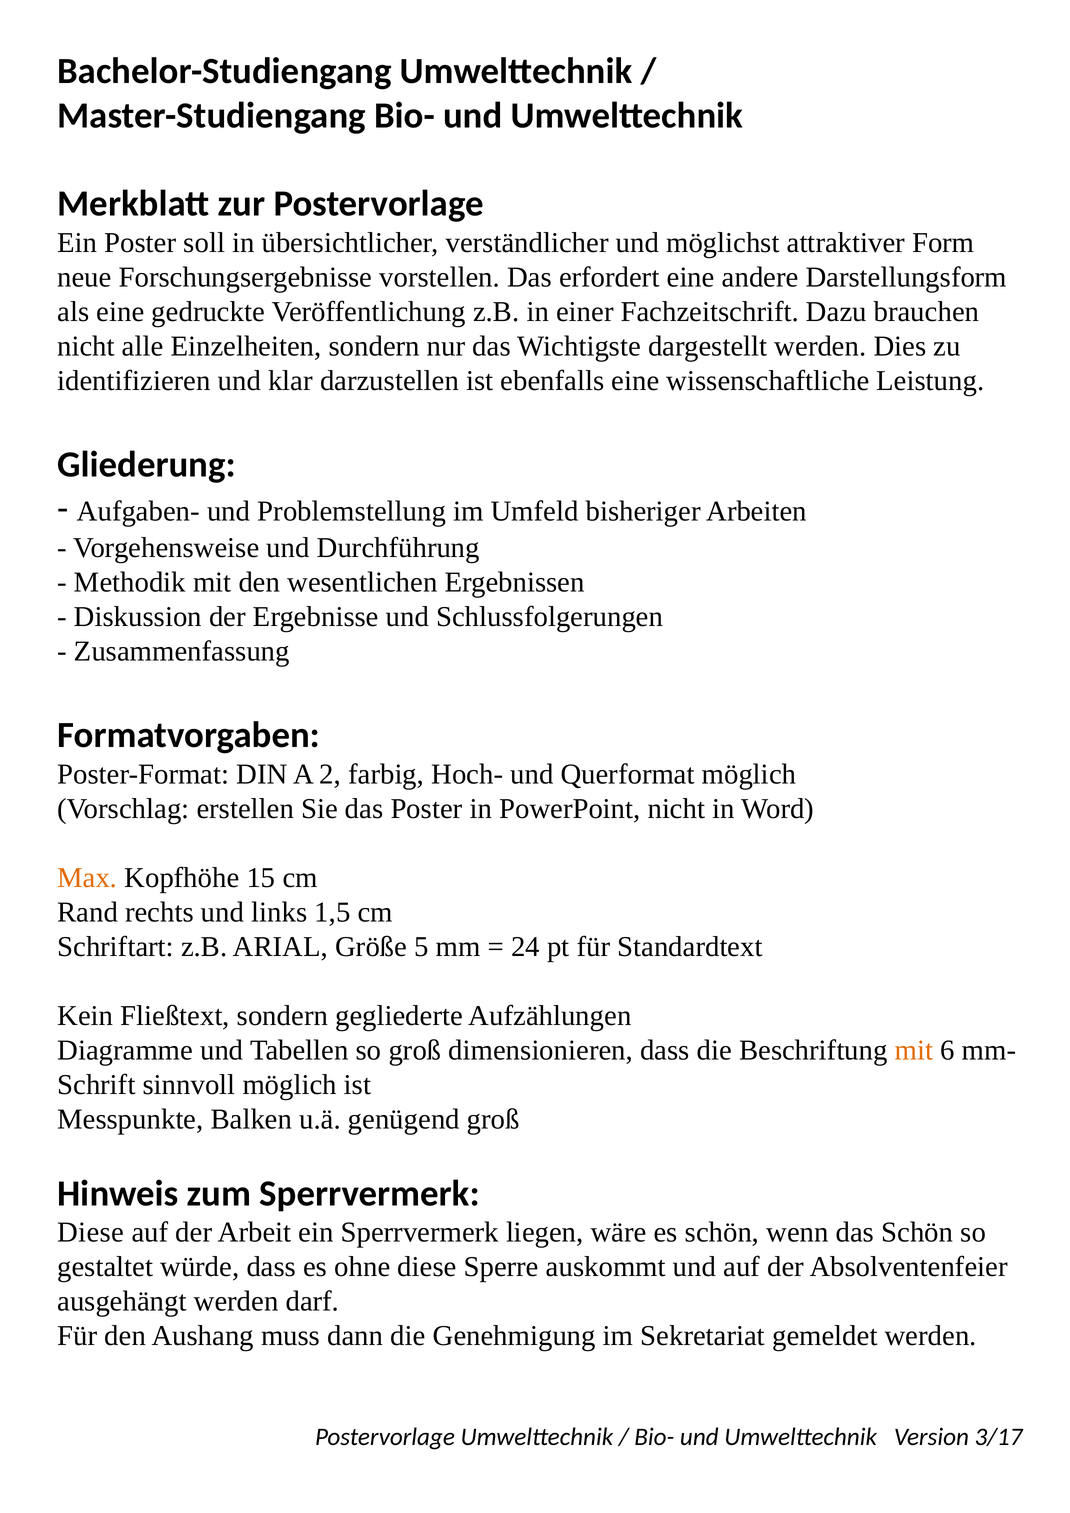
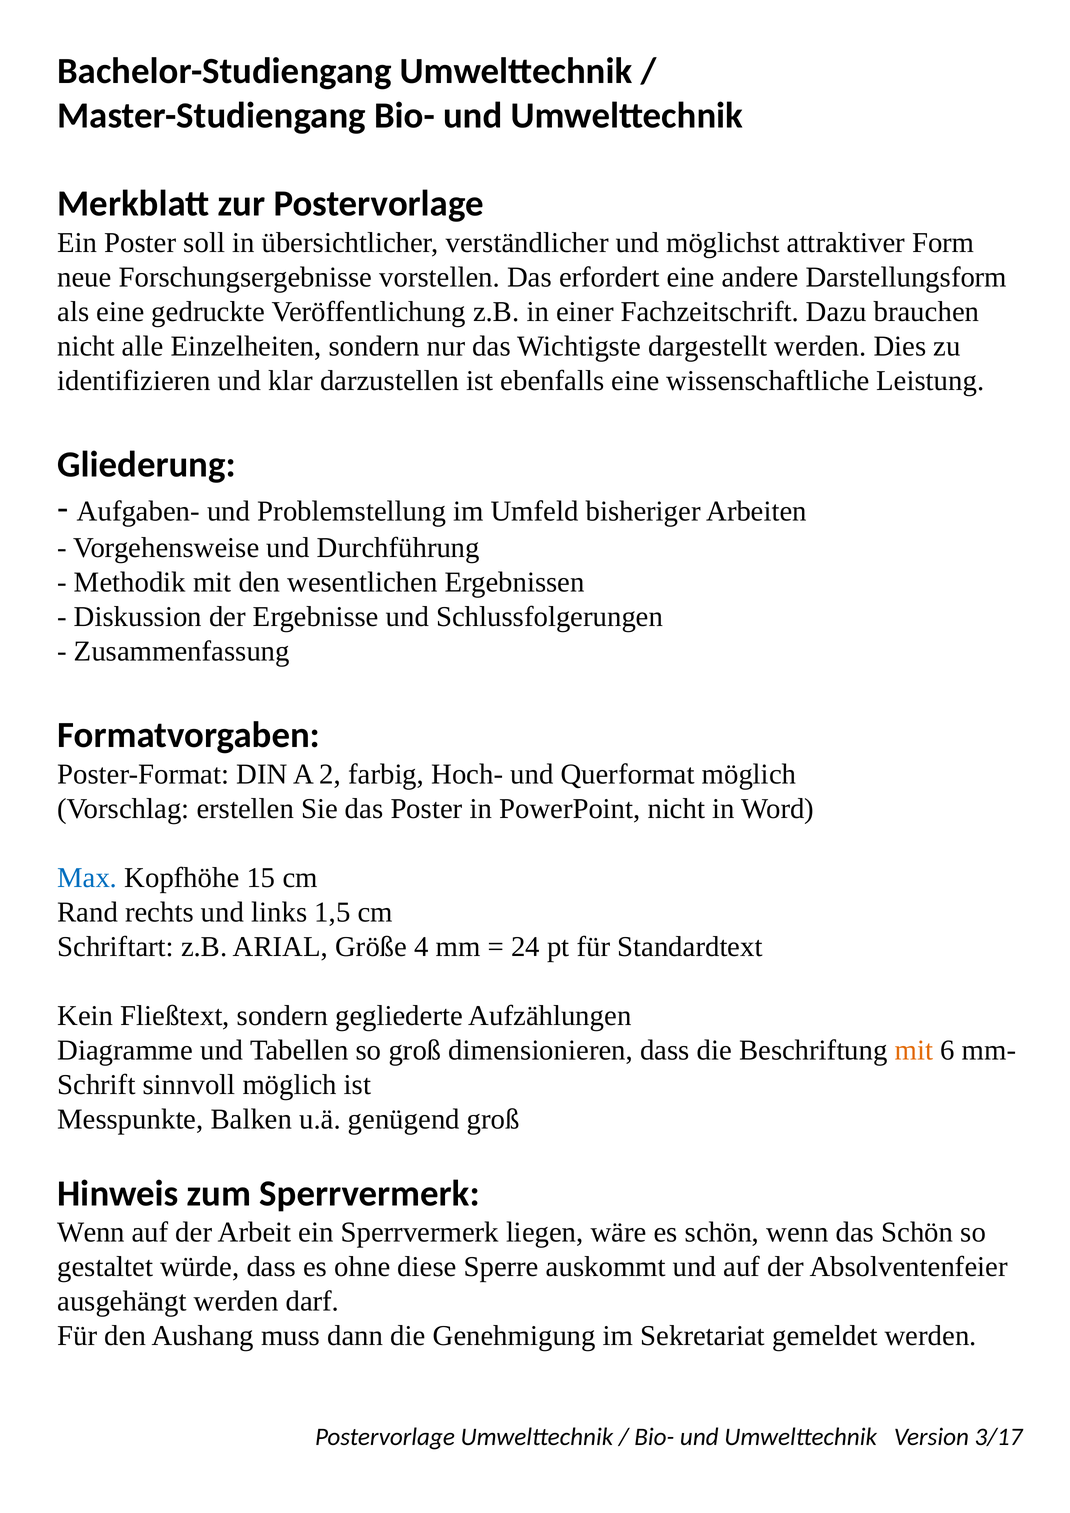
Max colour: orange -> blue
5: 5 -> 4
Diese at (91, 1233): Diese -> Wenn
